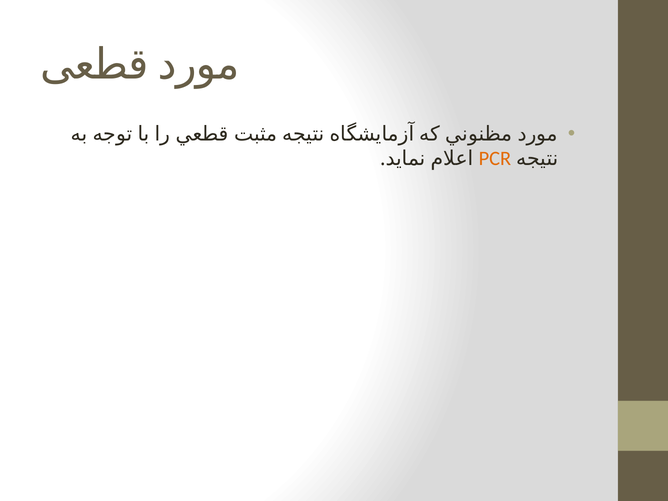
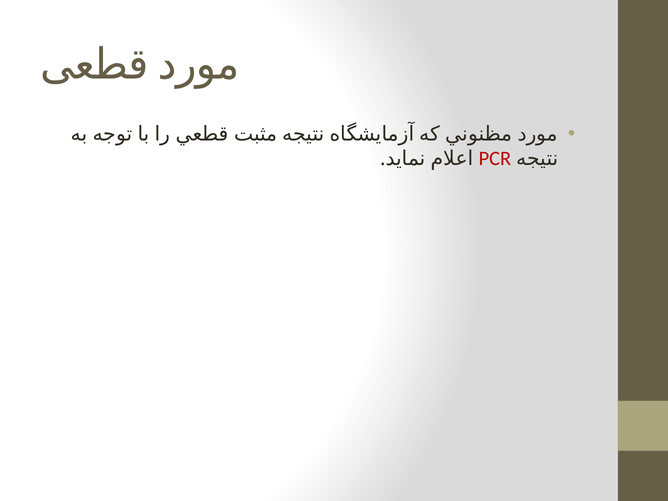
PCR colour: orange -> red
